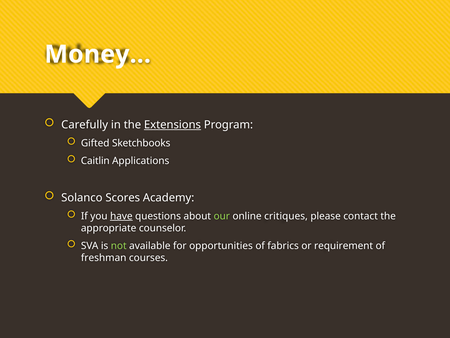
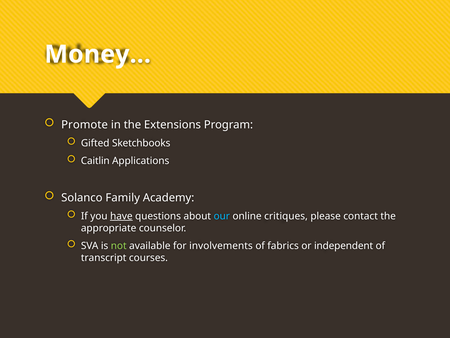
Carefully: Carefully -> Promote
Extensions underline: present -> none
Scores: Scores -> Family
our colour: light green -> light blue
opportunities: opportunities -> involvements
requirement: requirement -> independent
freshman: freshman -> transcript
